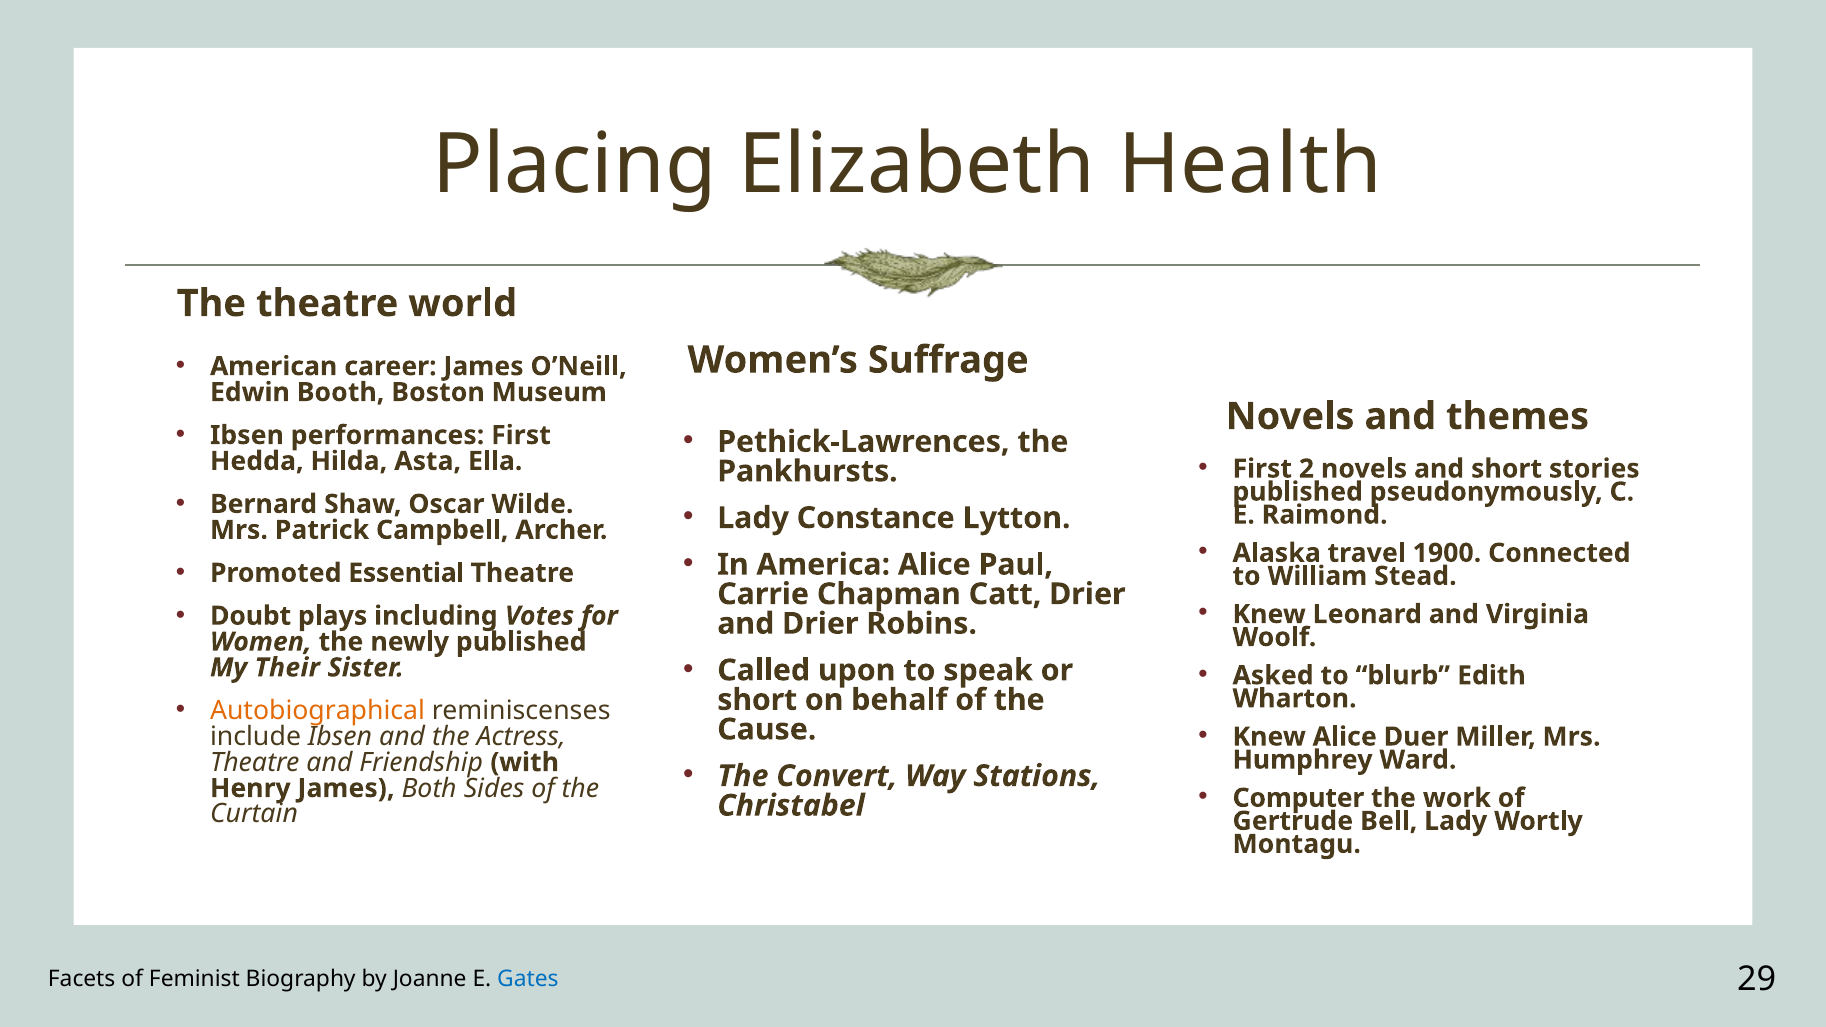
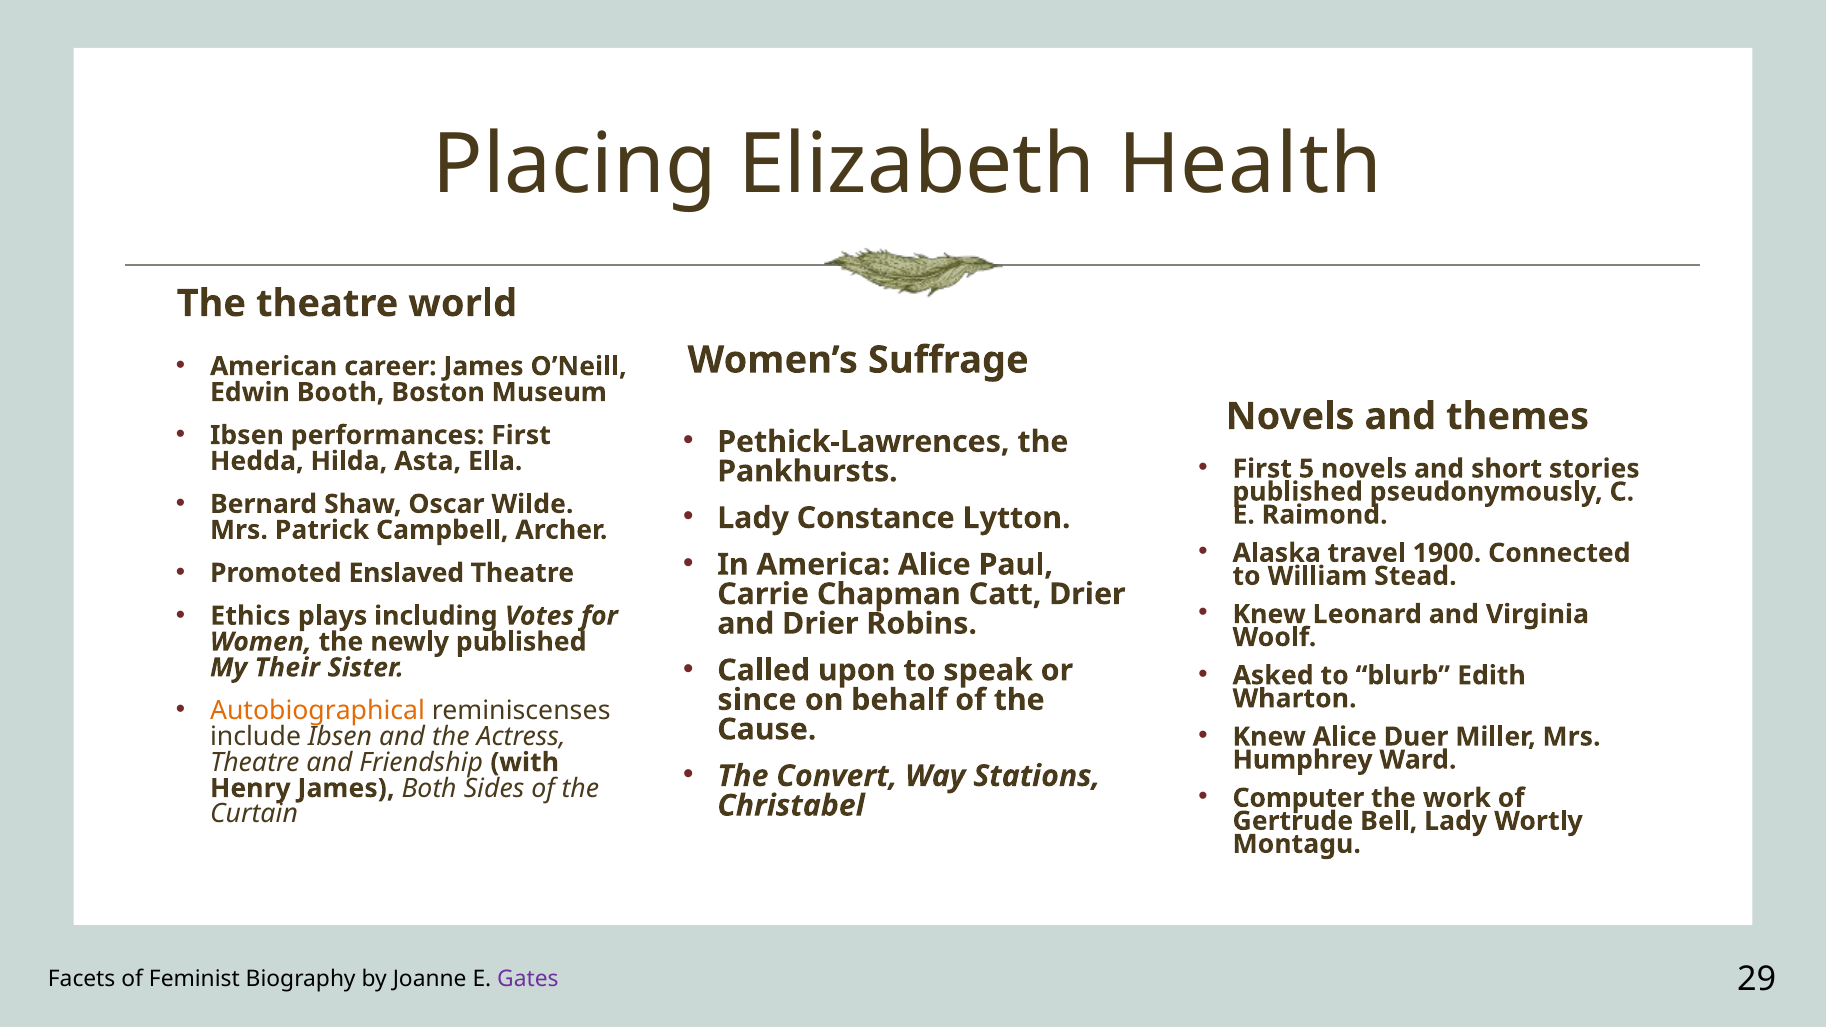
2: 2 -> 5
Essential: Essential -> Enslaved
Doubt: Doubt -> Ethics
short at (757, 700): short -> since
Gates colour: blue -> purple
